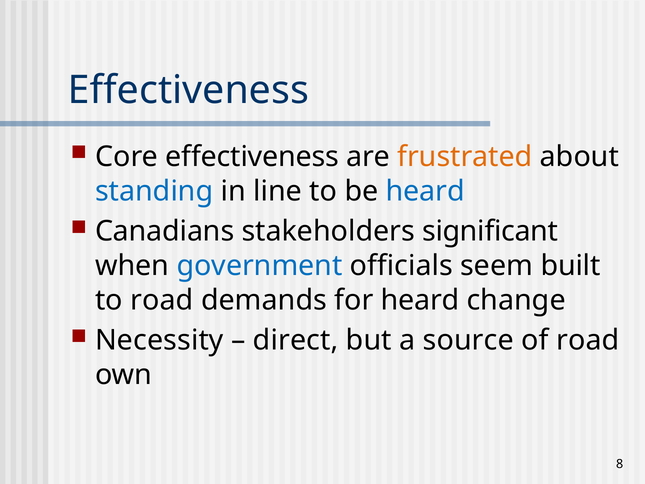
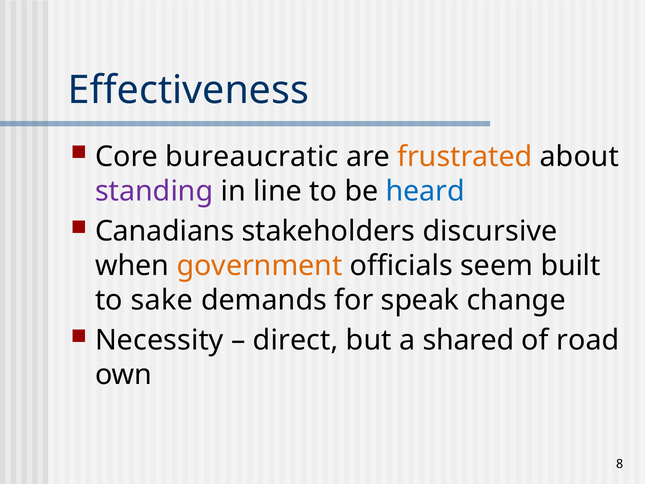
Core effectiveness: effectiveness -> bureaucratic
standing colour: blue -> purple
significant: significant -> discursive
government colour: blue -> orange
to road: road -> sake
for heard: heard -> speak
source: source -> shared
